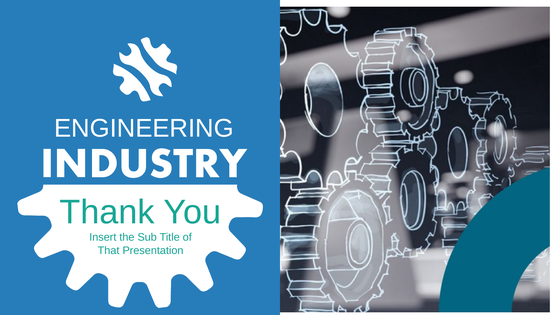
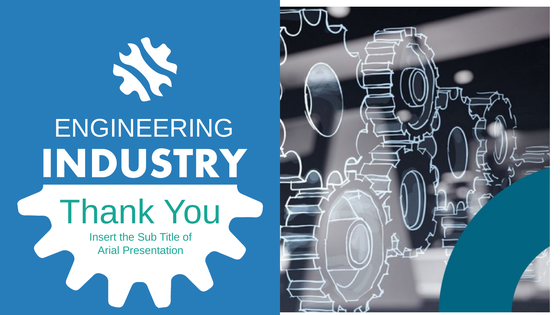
That: That -> Arial
